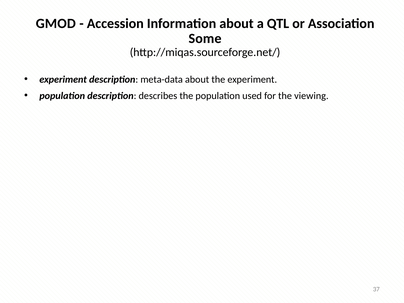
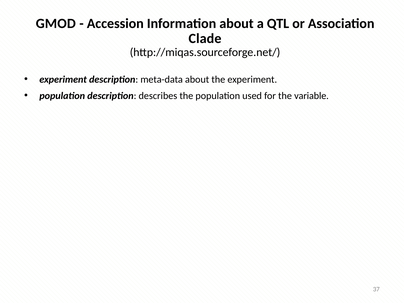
Some: Some -> Clade
viewing: viewing -> variable
